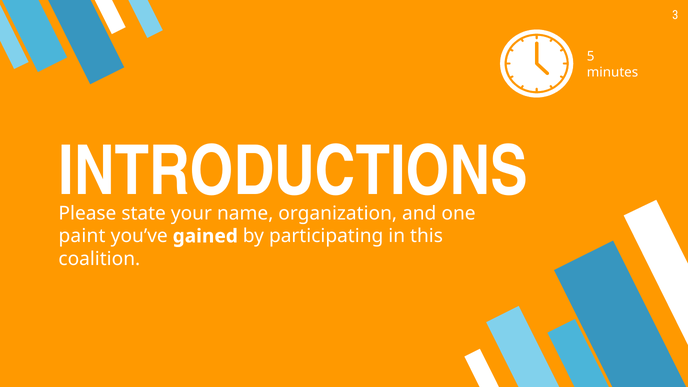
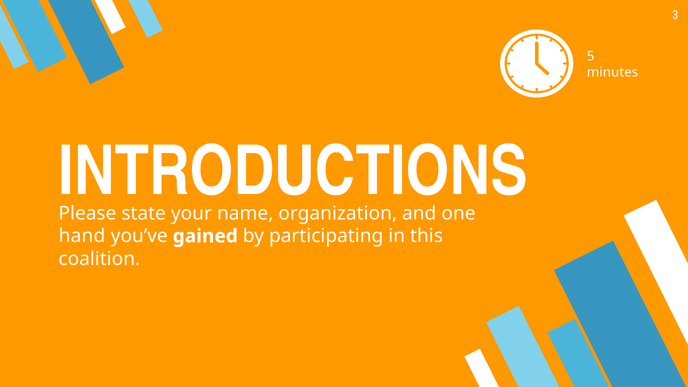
paint: paint -> hand
